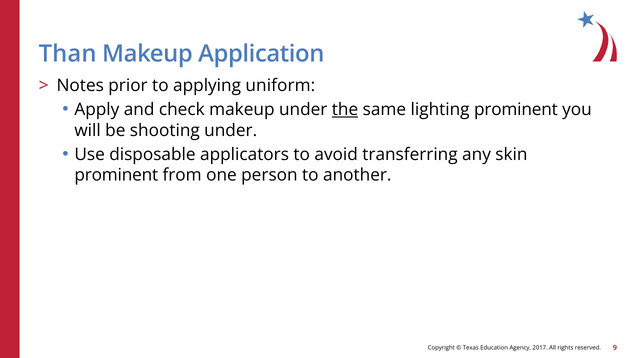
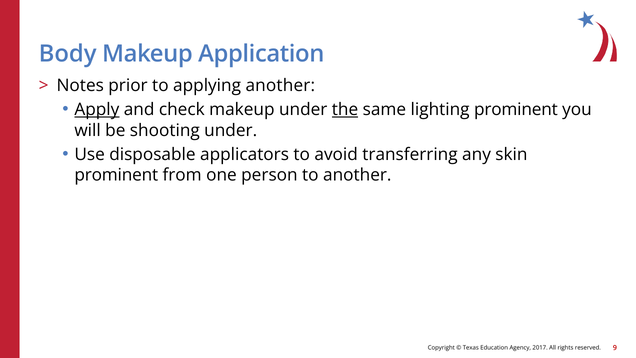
Than: Than -> Body
applying uniform: uniform -> another
Apply underline: none -> present
